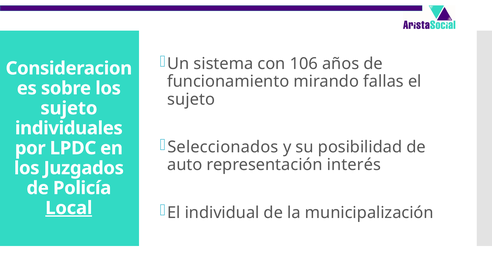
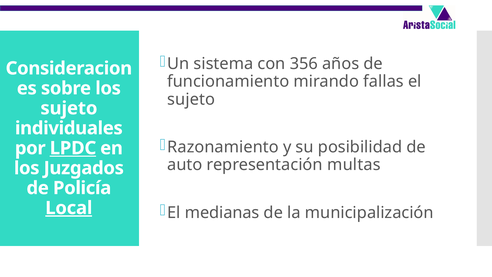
106: 106 -> 356
Seleccionados: Seleccionados -> Razonamiento
LPDC underline: none -> present
interés: interés -> multas
individual: individual -> medianas
